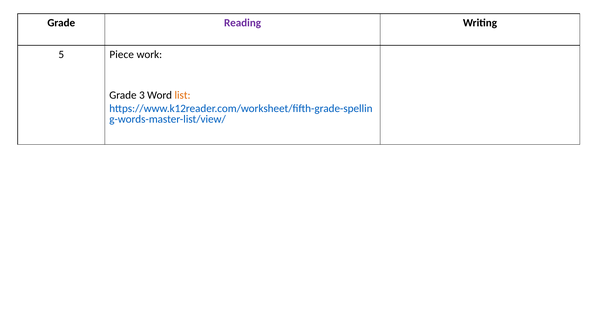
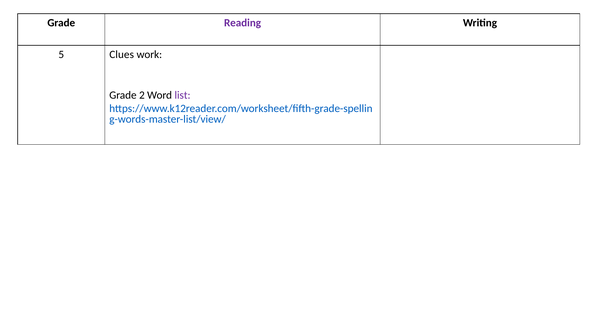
Piece: Piece -> Clues
3: 3 -> 2
list colour: orange -> purple
